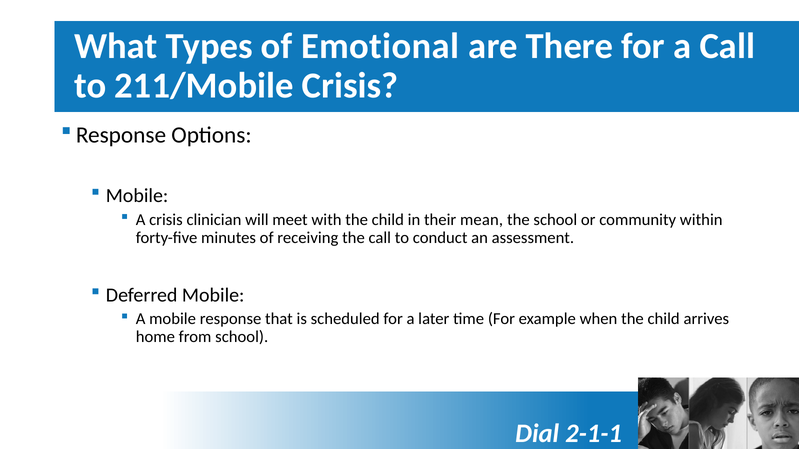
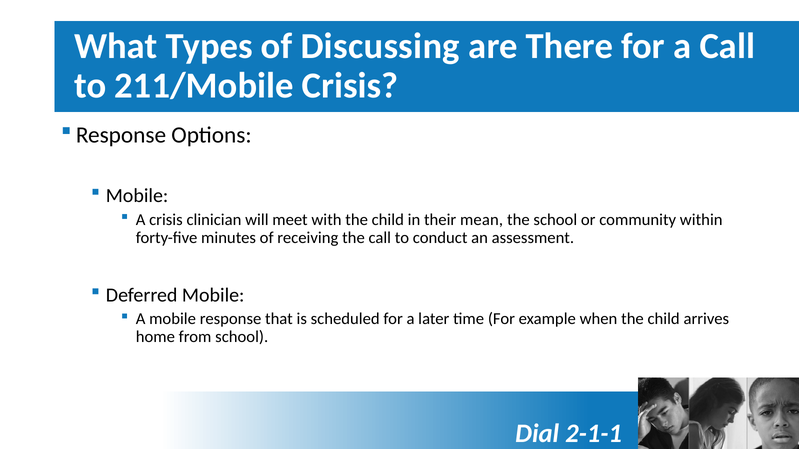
Emotional: Emotional -> Discussing
